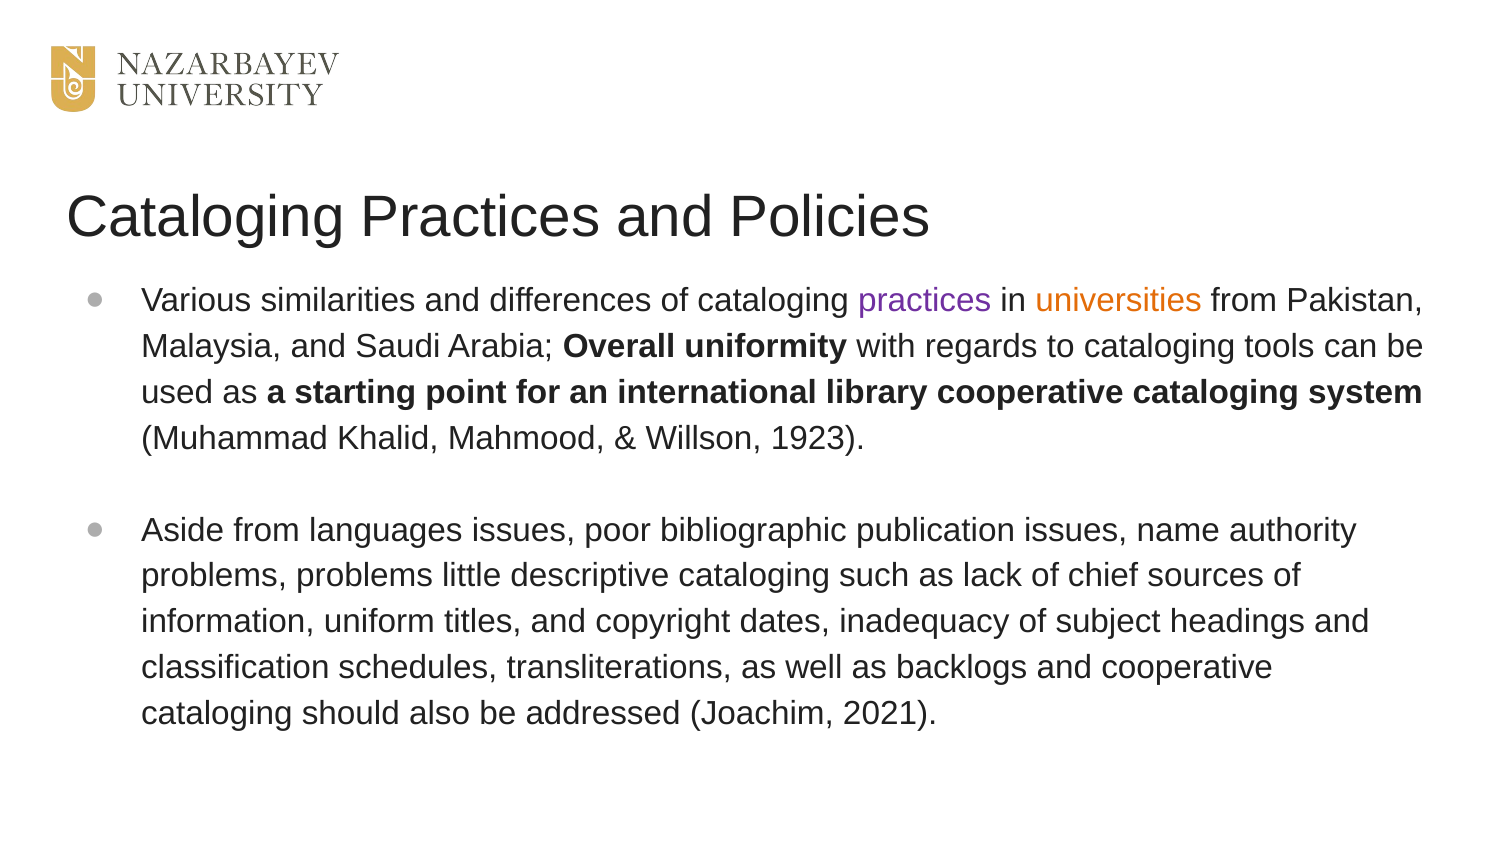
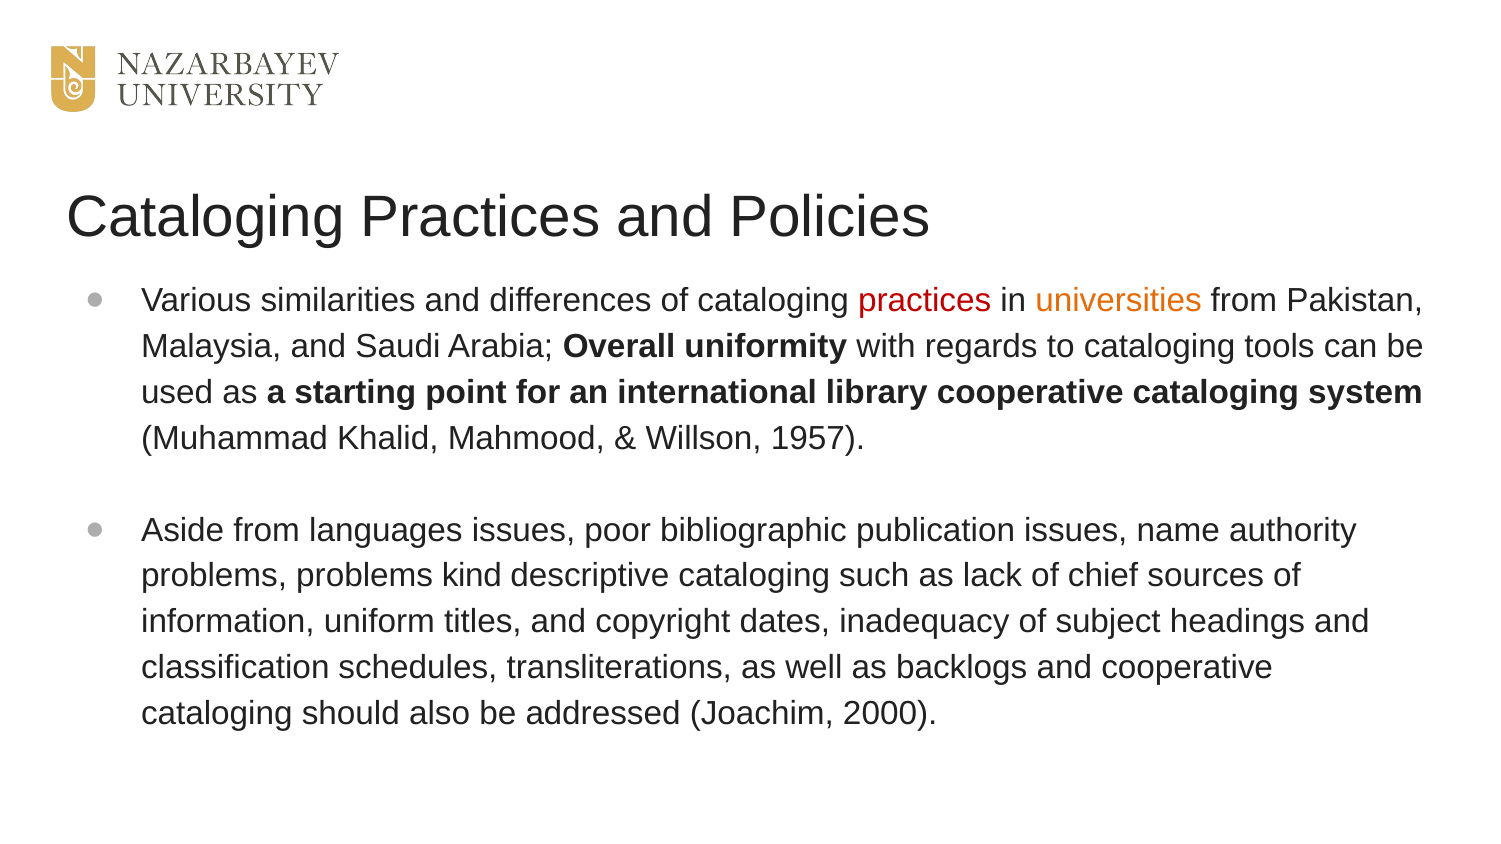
practices at (925, 300) colour: purple -> red
1923: 1923 -> 1957
little: little -> kind
2021: 2021 -> 2000
